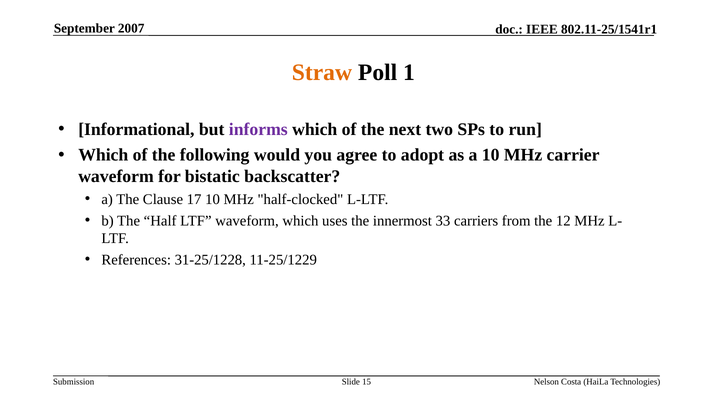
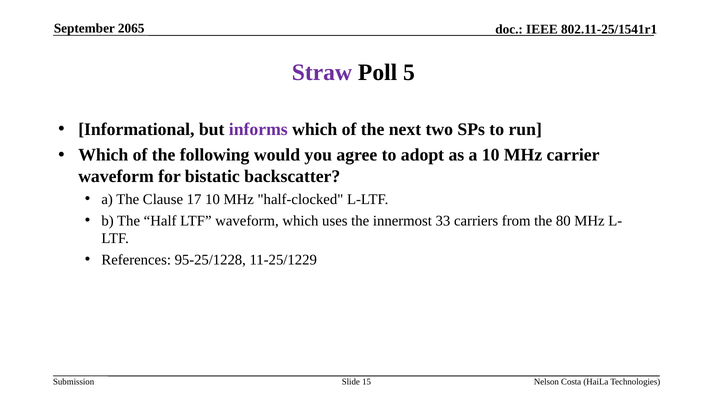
2007: 2007 -> 2065
Straw colour: orange -> purple
1: 1 -> 5
12: 12 -> 80
31-25/1228: 31-25/1228 -> 95-25/1228
